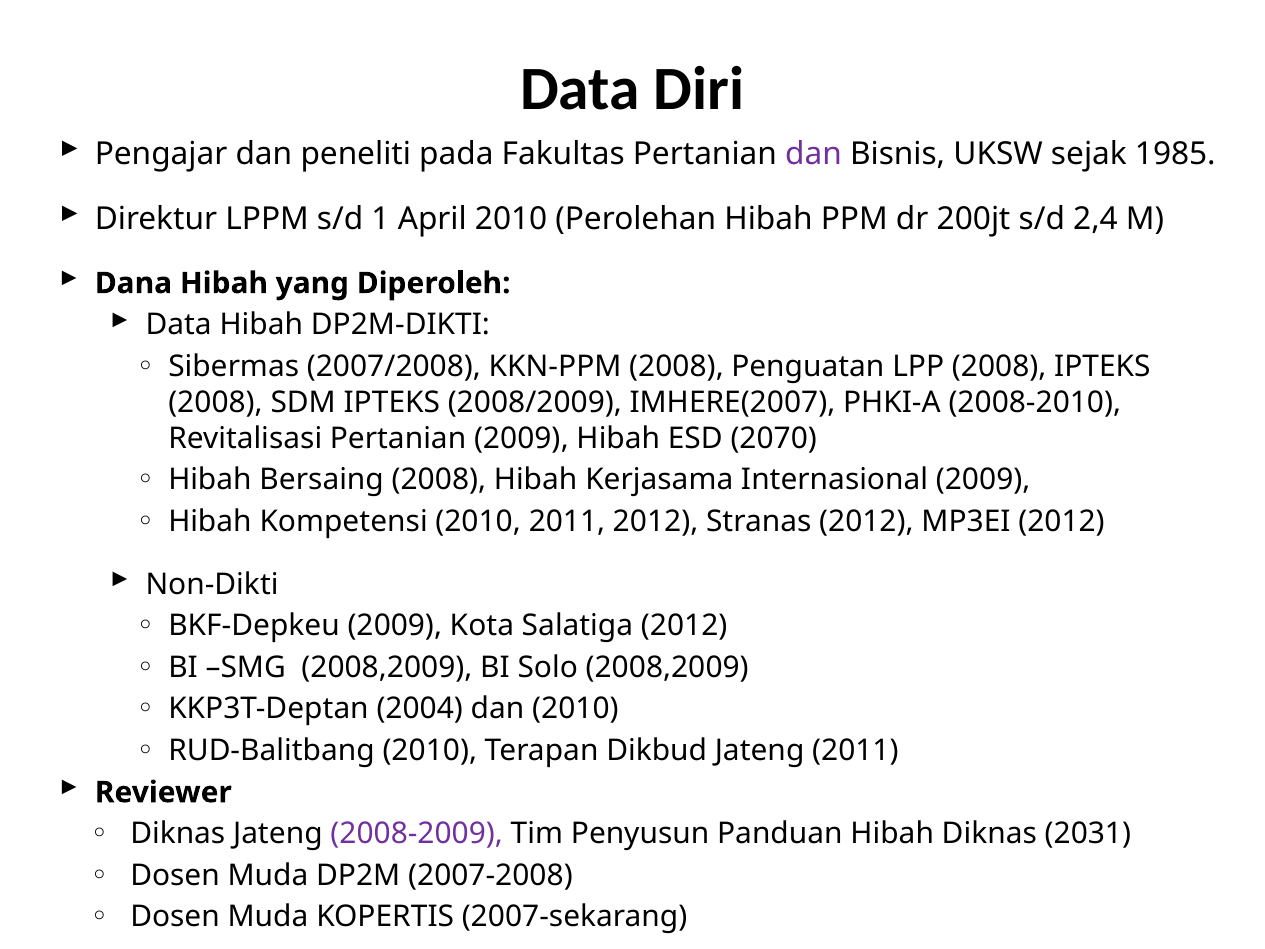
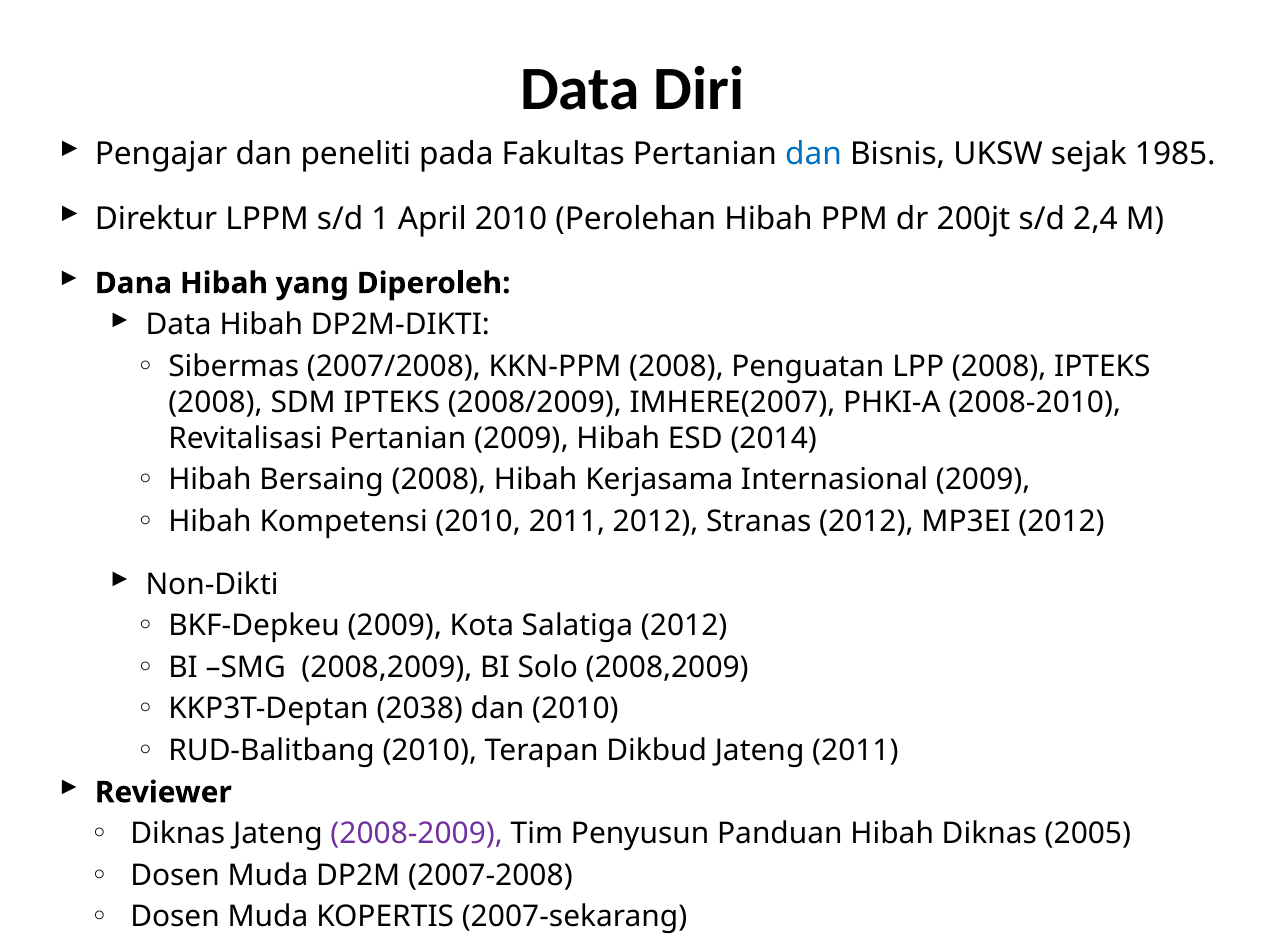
dan at (814, 154) colour: purple -> blue
2070: 2070 -> 2014
2004: 2004 -> 2038
2031: 2031 -> 2005
